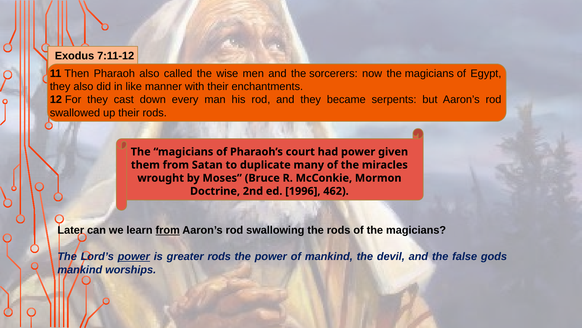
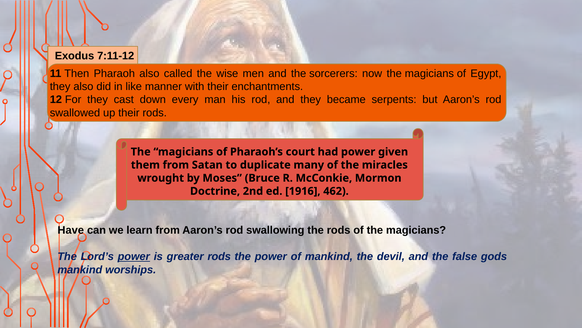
1996: 1996 -> 1916
Later: Later -> Have
from at (168, 230) underline: present -> none
